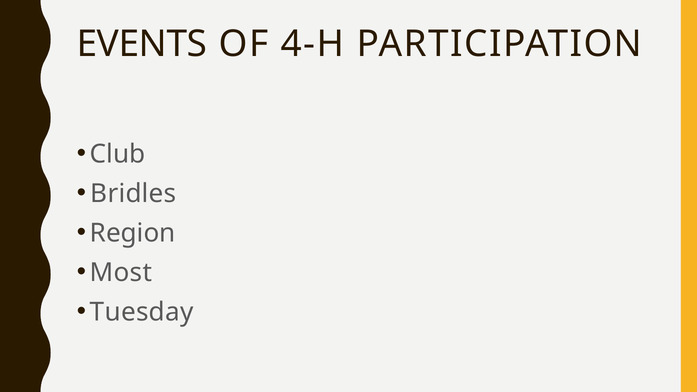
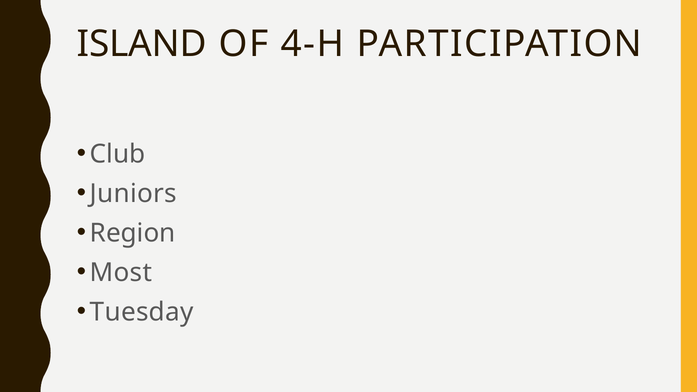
EVENTS: EVENTS -> ISLAND
Bridles: Bridles -> Juniors
